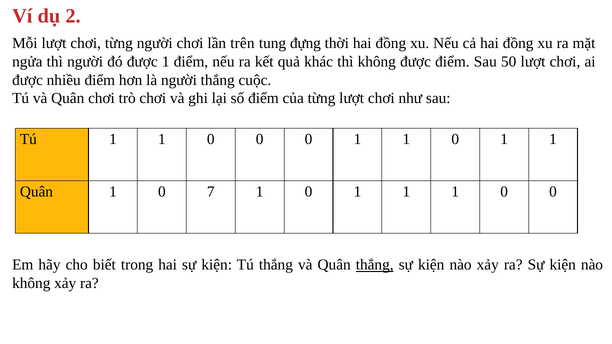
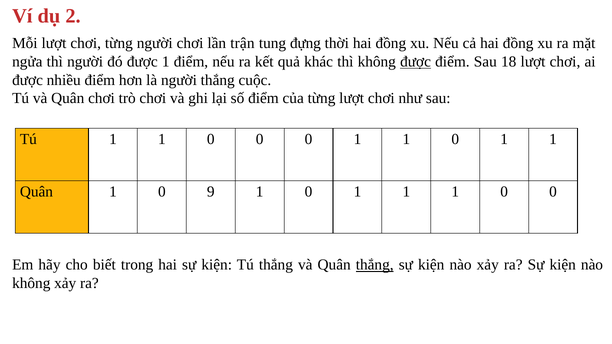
trên: trên -> trận
được at (416, 62) underline: none -> present
50: 50 -> 18
7: 7 -> 9
